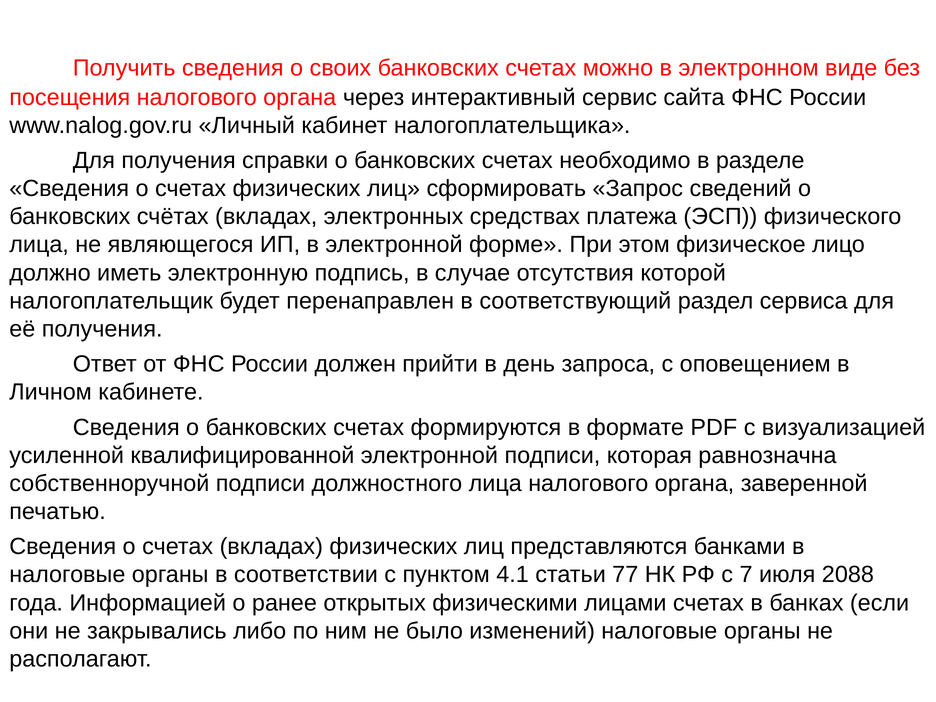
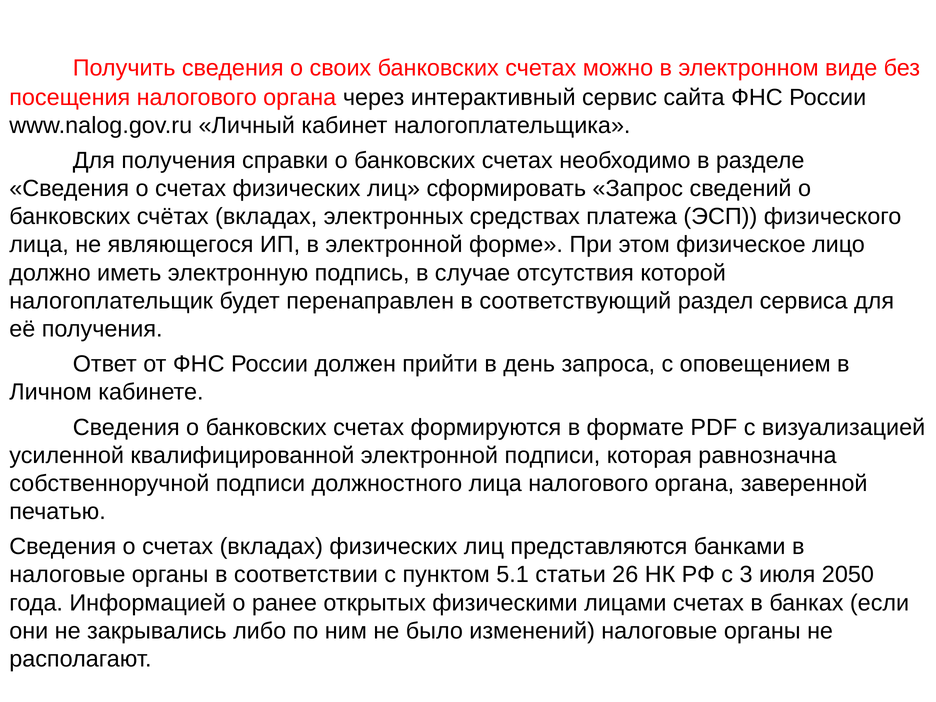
4.1: 4.1 -> 5.1
77: 77 -> 26
7: 7 -> 3
2088: 2088 -> 2050
